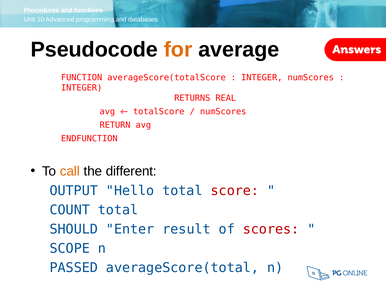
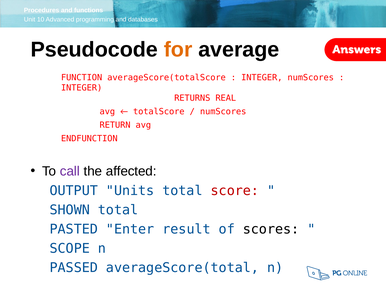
call colour: orange -> purple
different: different -> affected
Hello: Hello -> Units
COUNT: COUNT -> SHOWN
SHOULD: SHOULD -> PASTED
scores colour: red -> black
